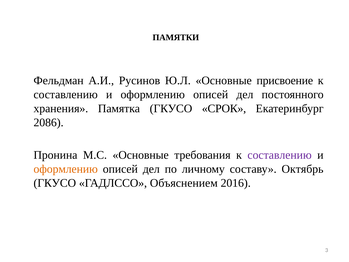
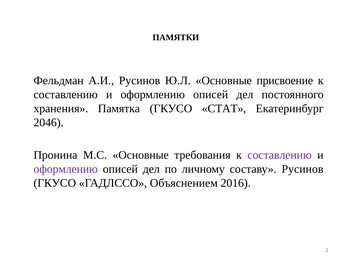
СРОК: СРОК -> СТАТ
2086: 2086 -> 2046
оформлению at (66, 169) colour: orange -> purple
составу Октябрь: Октябрь -> Русинов
